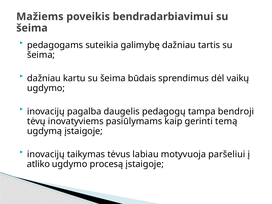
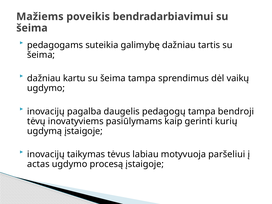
šeima būdais: būdais -> tampa
temą: temą -> kurių
atliko: atliko -> actas
